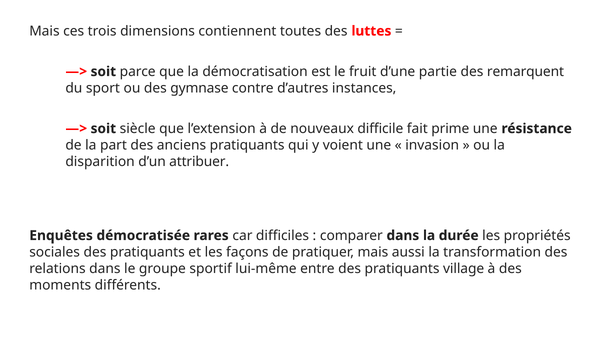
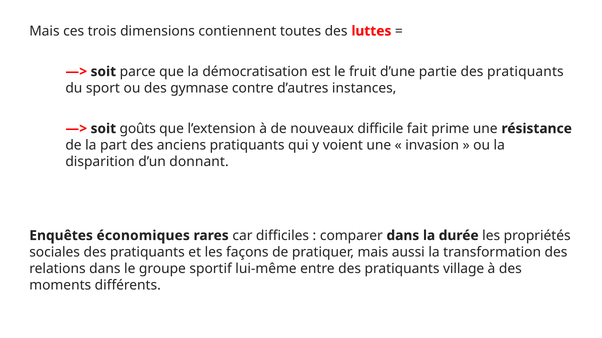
partie des remarquent: remarquent -> pratiquants
siècle: siècle -> goûts
attribuer: attribuer -> donnant
démocratisée: démocratisée -> économiques
